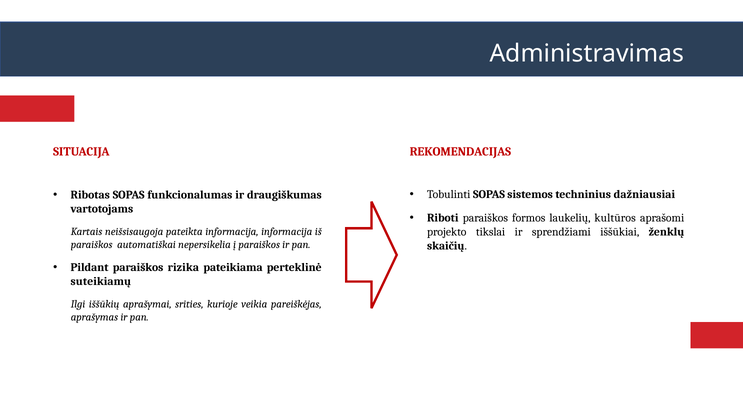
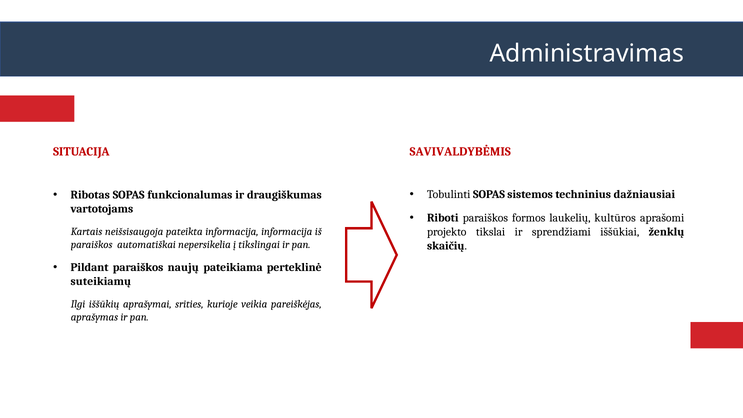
REKOMENDACIJAS: REKOMENDACIJAS -> SAVIVALDYBĖMIS
į paraiškos: paraiškos -> tikslingai
rizika: rizika -> naujų
